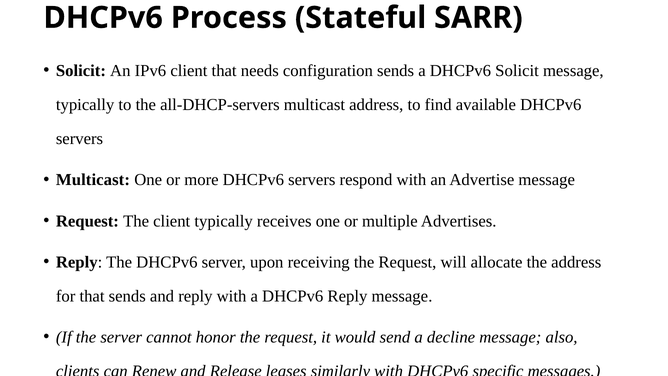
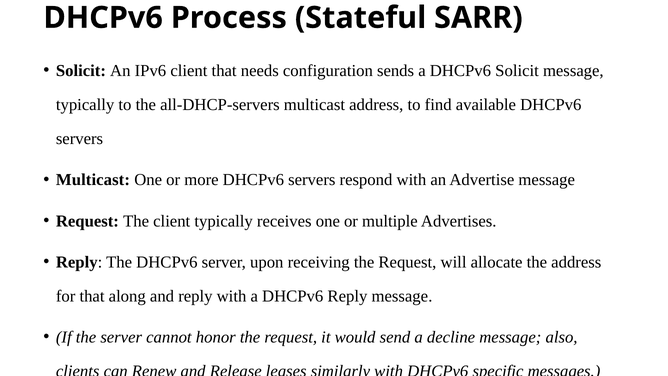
that sends: sends -> along
